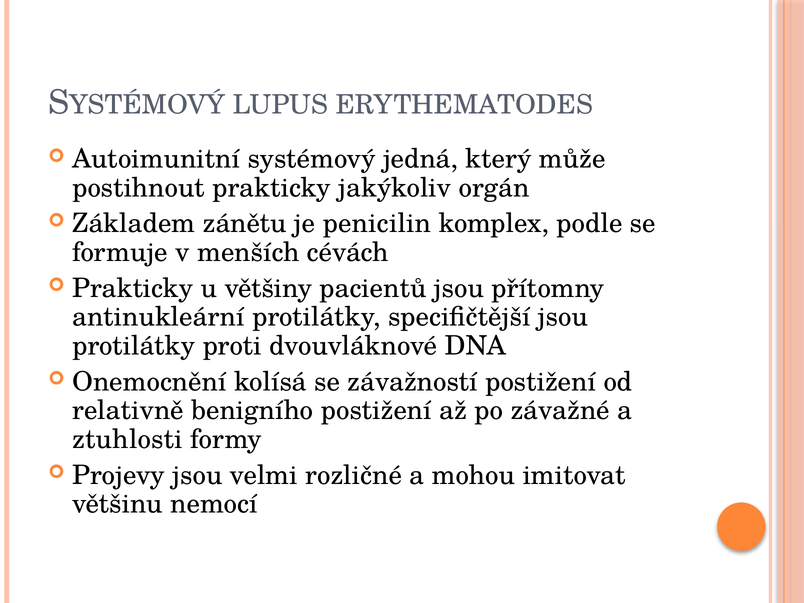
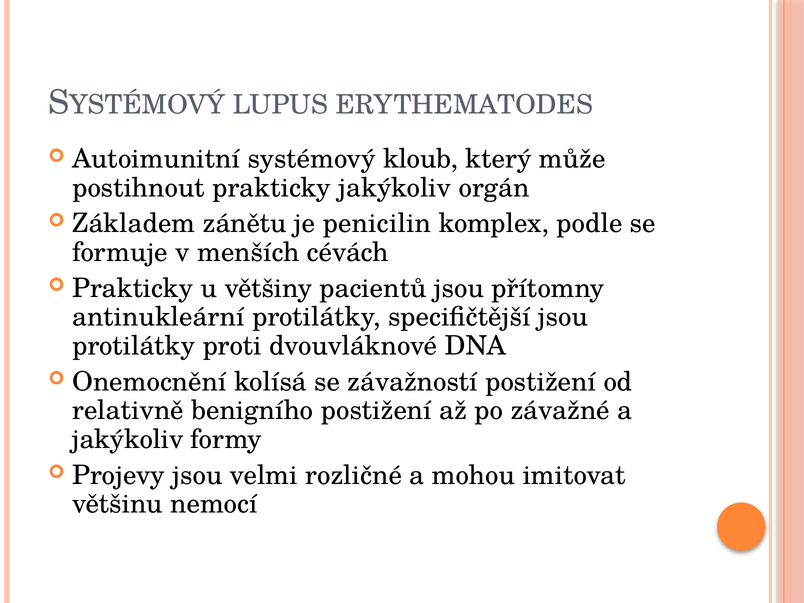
jedná: jedná -> kloub
ztuhlosti at (128, 440): ztuhlosti -> jakýkoliv
